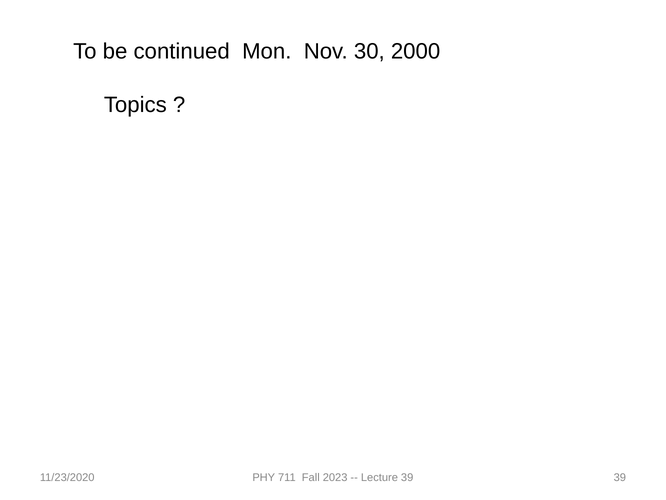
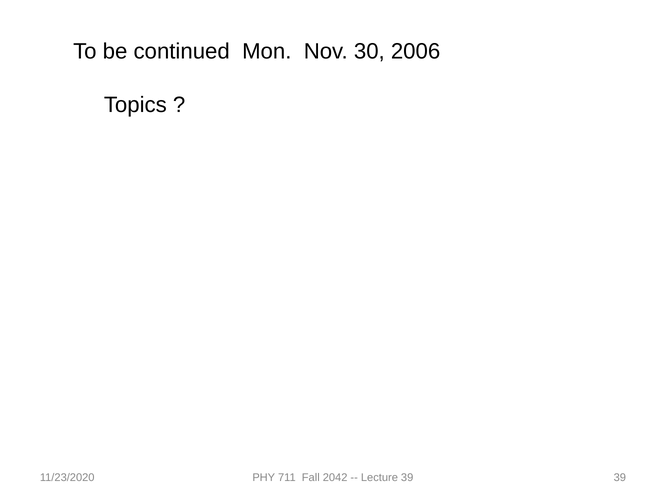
2000: 2000 -> 2006
2023: 2023 -> 2042
